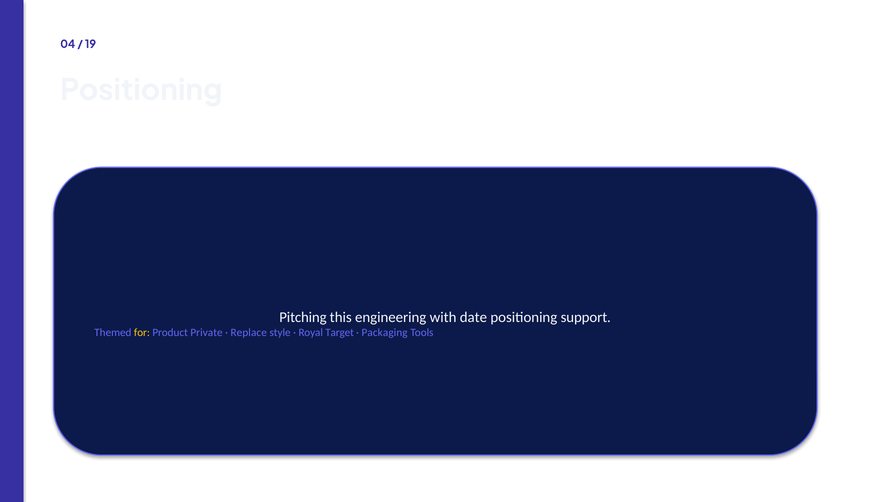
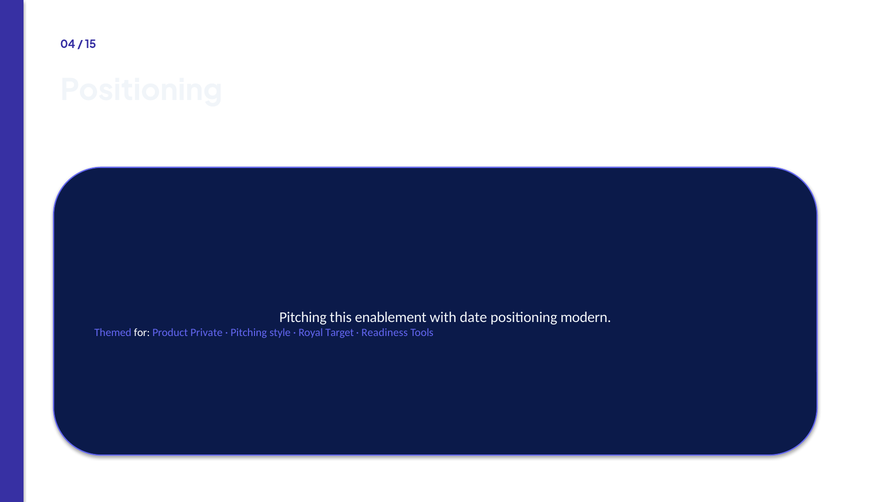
19: 19 -> 15
engineering: engineering -> enablement
support: support -> modern
for colour: yellow -> white
Replace at (249, 333): Replace -> Pitching
Packaging: Packaging -> Readiness
